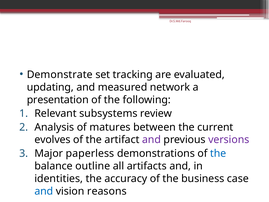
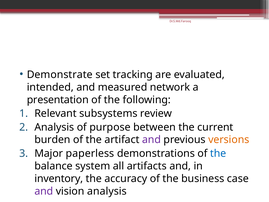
updating: updating -> intended
matures: matures -> purpose
evolves: evolves -> burden
versions colour: purple -> orange
outline: outline -> system
identities: identities -> inventory
and at (44, 191) colour: blue -> purple
vision reasons: reasons -> analysis
